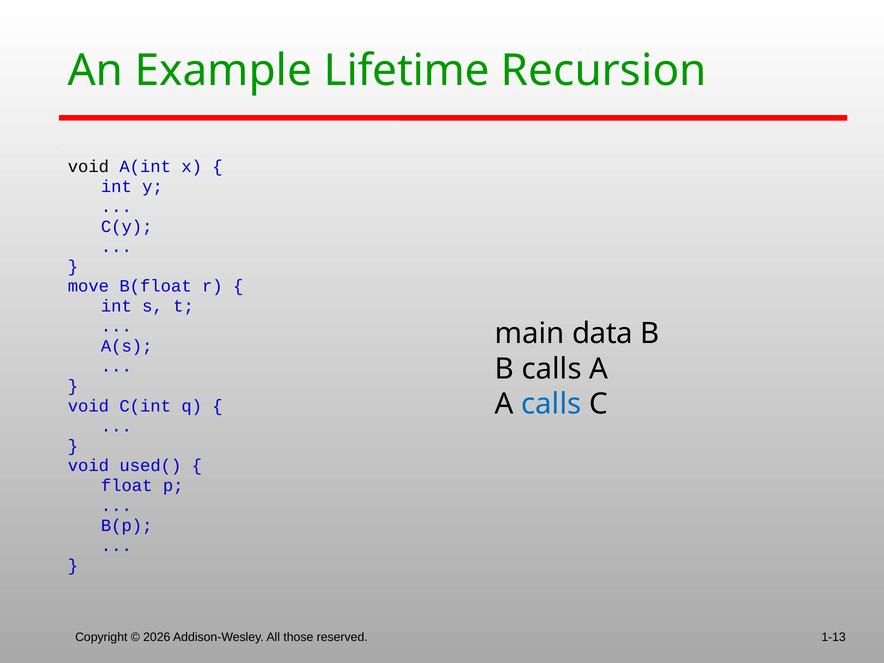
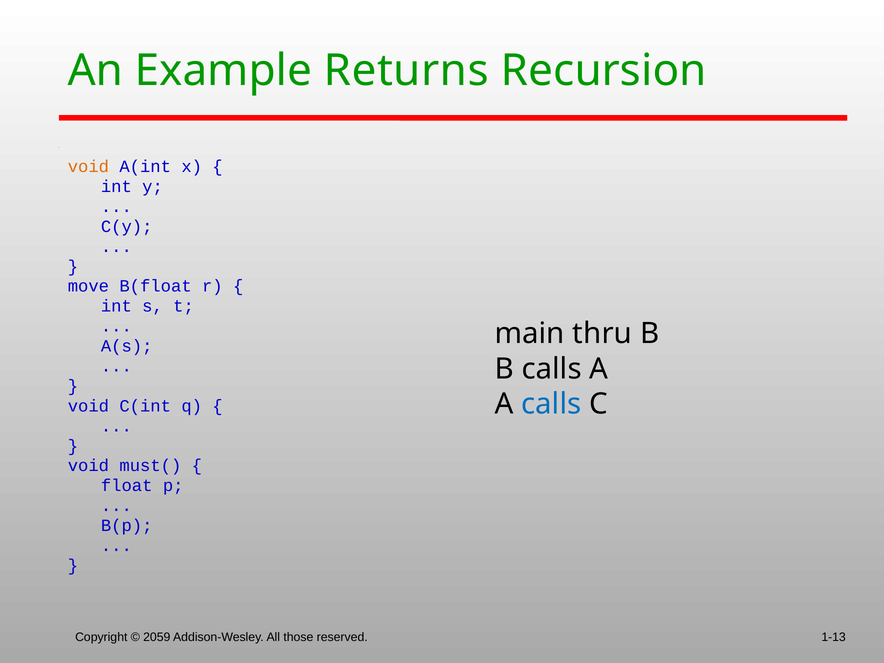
Lifetime: Lifetime -> Returns
void at (88, 167) colour: black -> orange
data: data -> thru
used(: used( -> must(
2026: 2026 -> 2059
